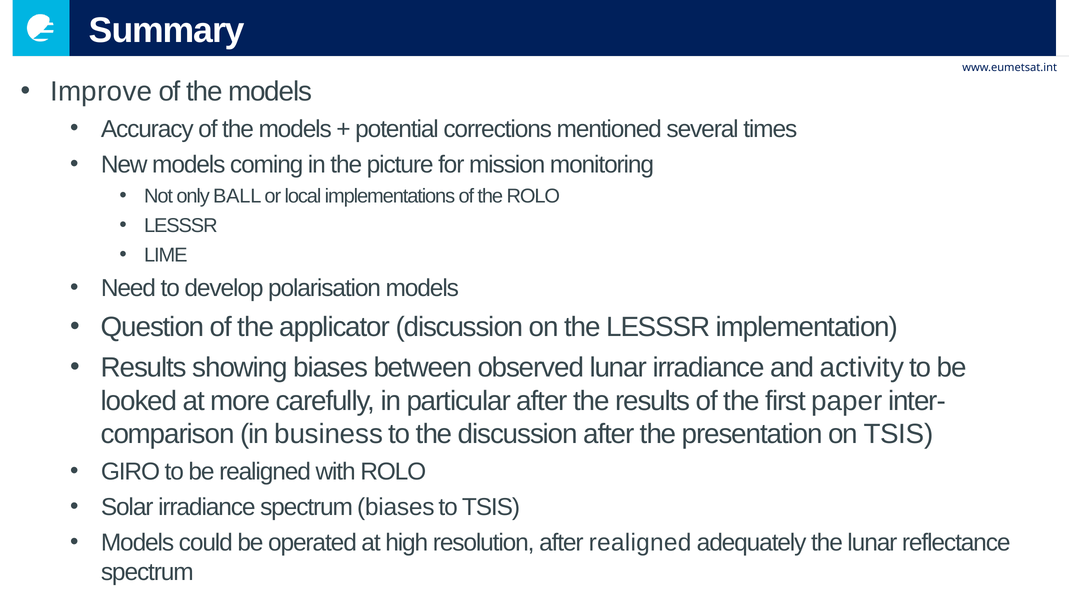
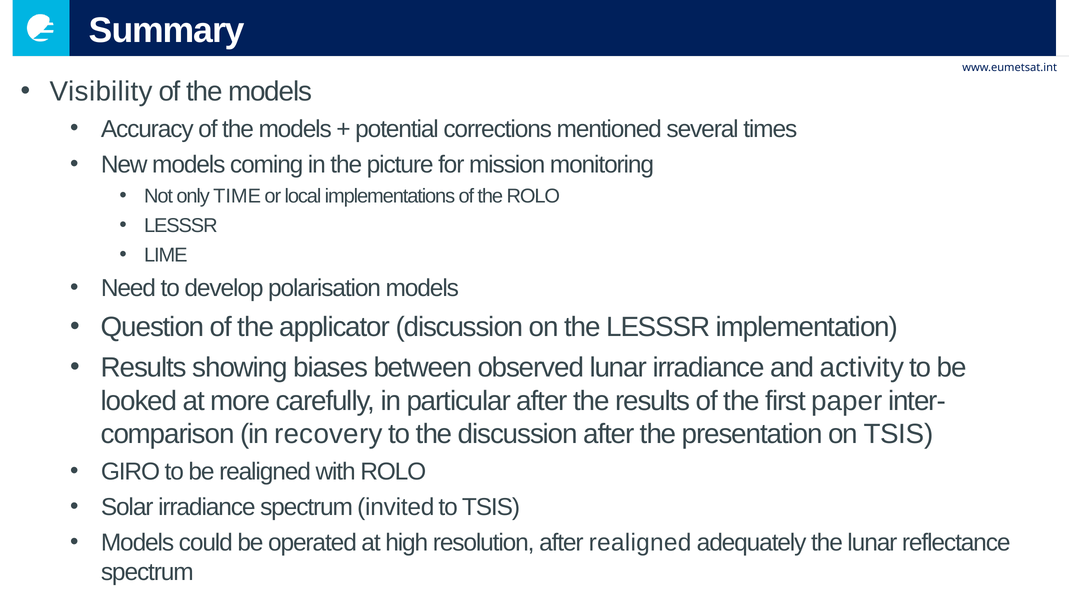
Improve: Improve -> Visibility
BALL: BALL -> TIME
business: business -> recovery
spectrum biases: biases -> invited
